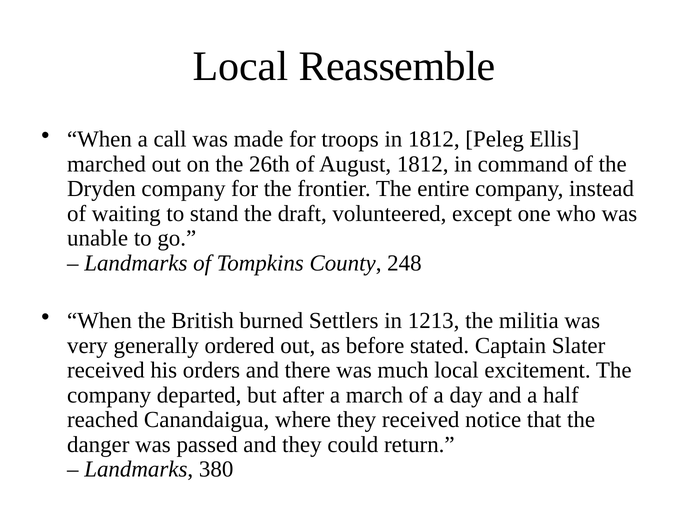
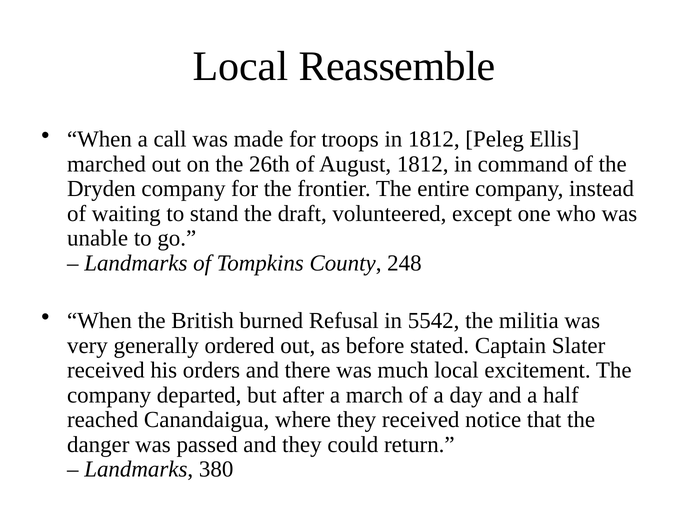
Settlers: Settlers -> Refusal
1213: 1213 -> 5542
